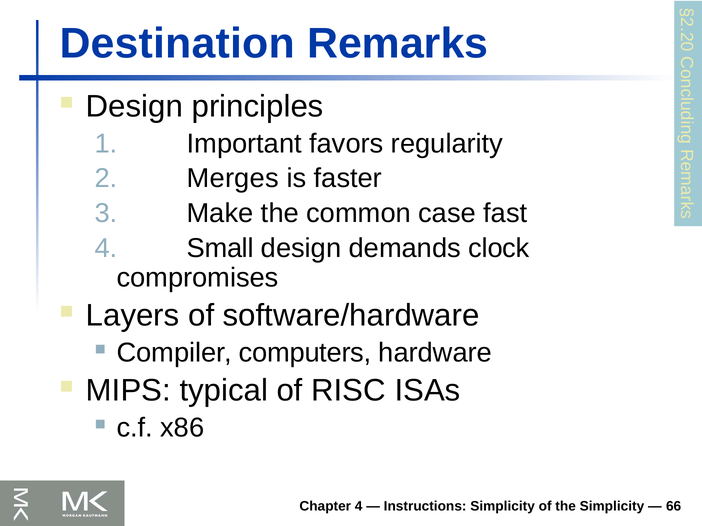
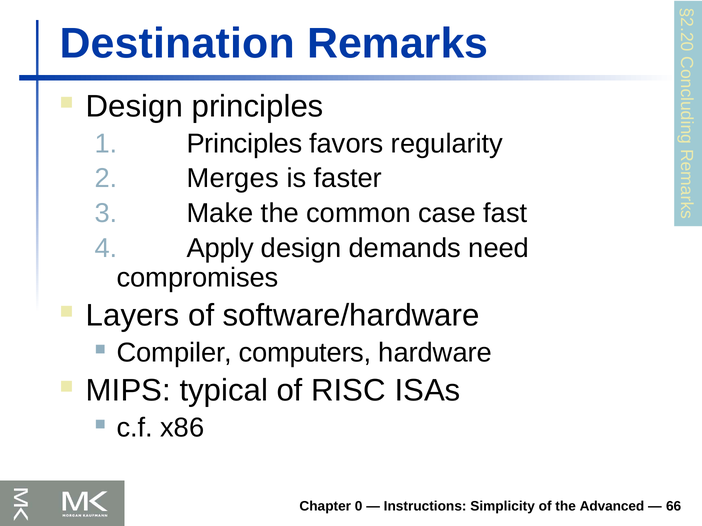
1 Important: Important -> Principles
Small: Small -> Apply
clock: clock -> need
Chapter 4: 4 -> 0
the Simplicity: Simplicity -> Advanced
